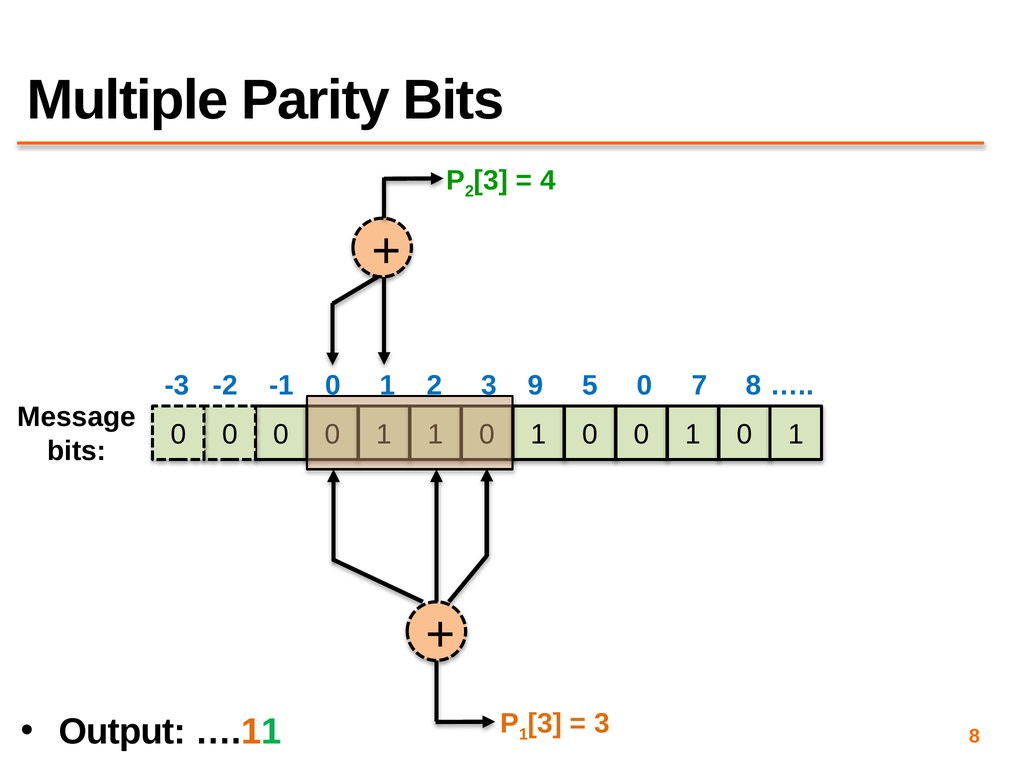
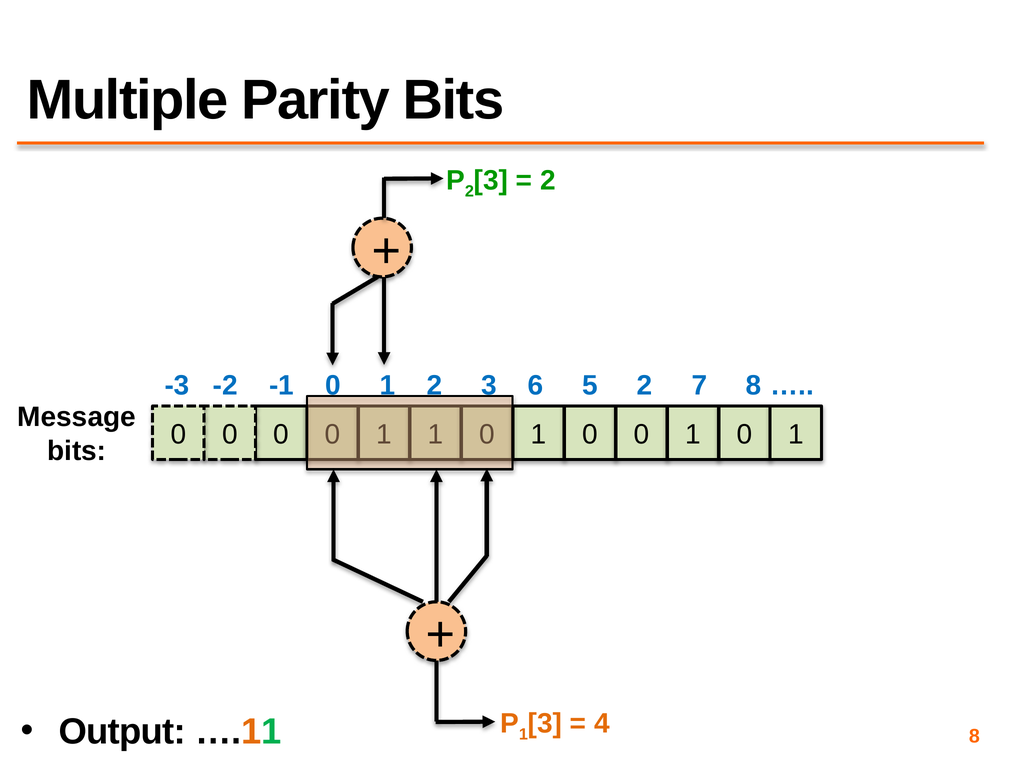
4 at (548, 180): 4 -> 2
9: 9 -> 6
5 0: 0 -> 2
3 at (602, 723): 3 -> 4
